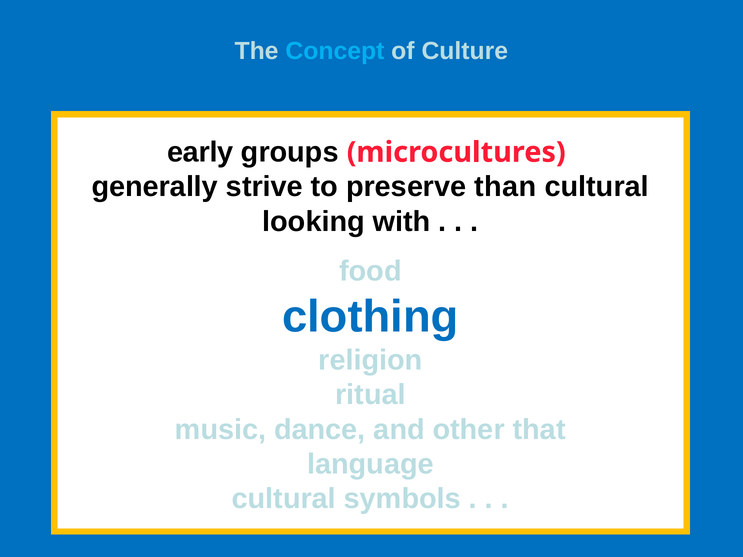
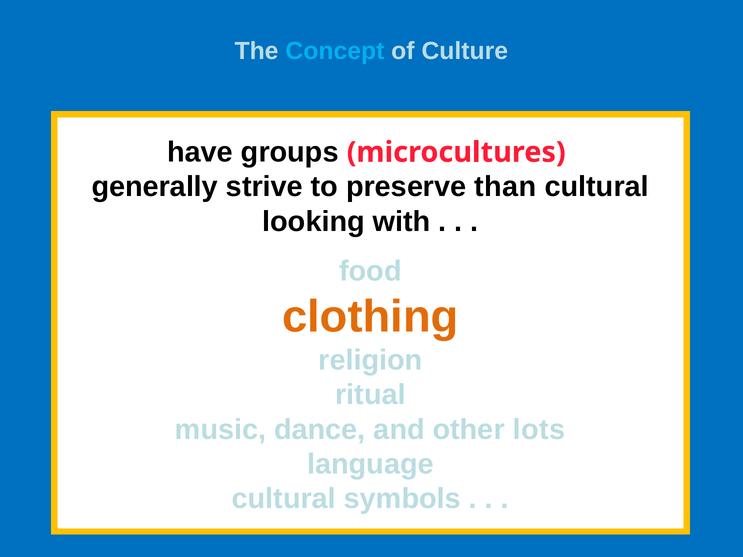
early: early -> have
clothing colour: blue -> orange
that: that -> lots
